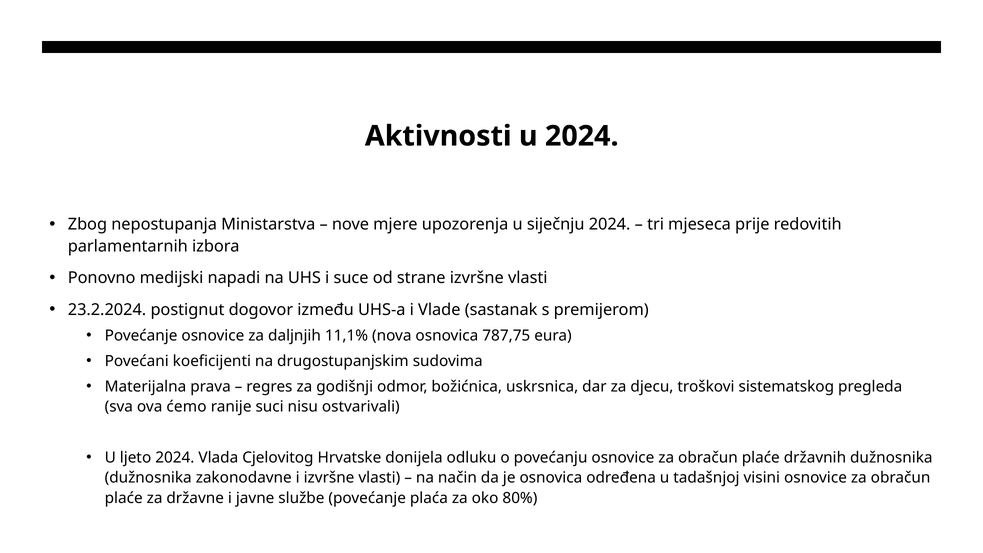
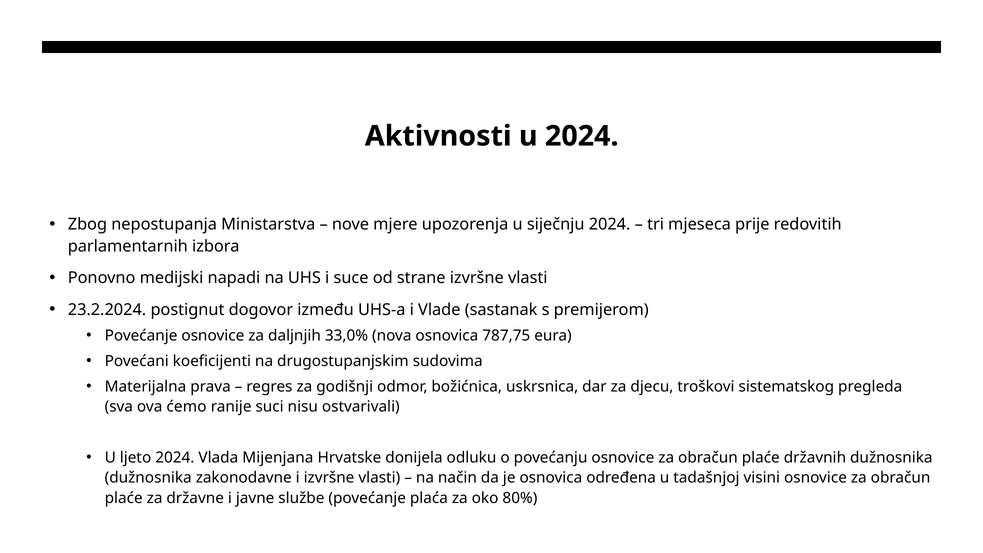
11,1%: 11,1% -> 33,0%
Cjelovitog: Cjelovitog -> Mijenjana
